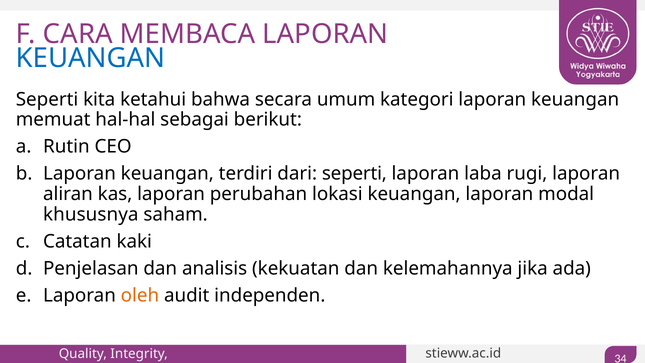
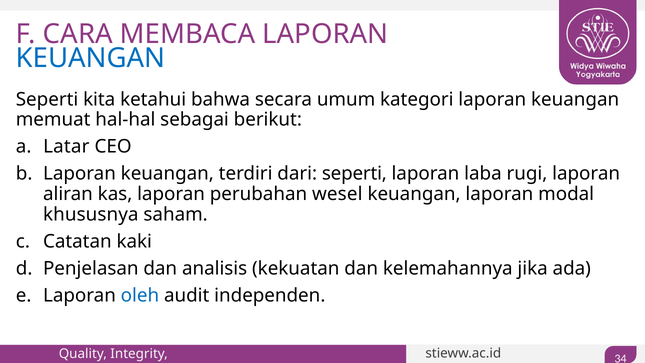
Rutin: Rutin -> Latar
lokasi: lokasi -> wesel
oleh colour: orange -> blue
